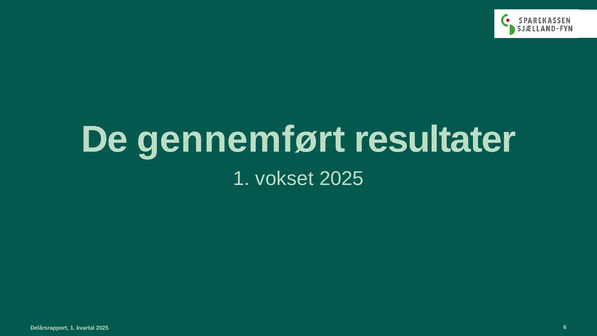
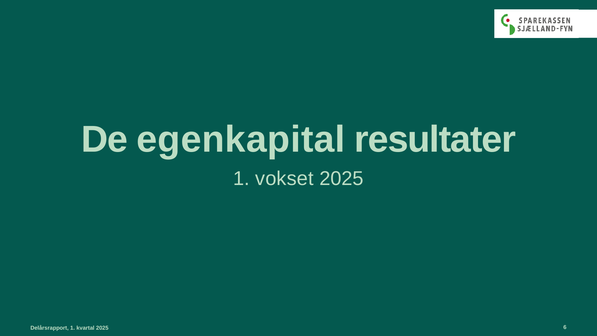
gennemført: gennemført -> egenkapital
